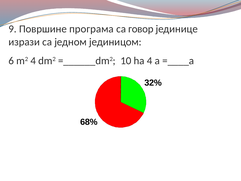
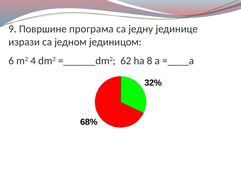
говор: говор -> једну
10: 10 -> 62
ha 4: 4 -> 8
